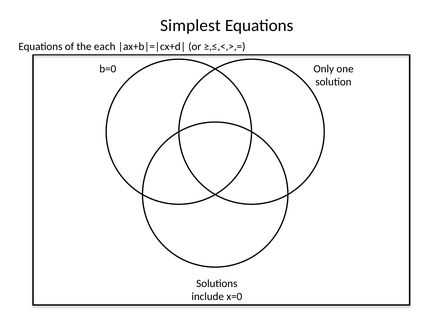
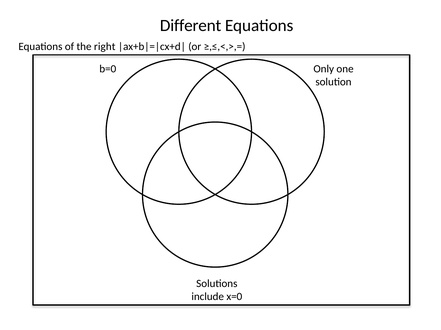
Simplest: Simplest -> Different
each: each -> right
